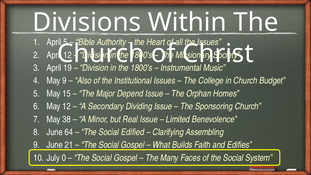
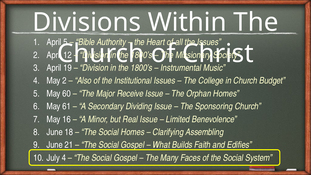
May 9: 9 -> 2
15: 15 -> 60
Depend: Depend -> Receive
May 12: 12 -> 61
38: 38 -> 16
64: 64 -> 18
Social Edified: Edified -> Homes
July 0: 0 -> 4
